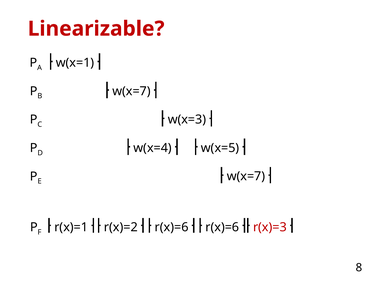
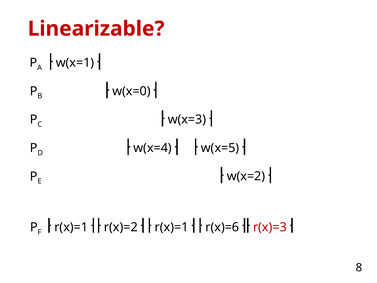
w(x=7 at (131, 91): w(x=7 -> w(x=0
w(x=7 at (246, 176): w(x=7 -> w(x=2
r(x)=2 r(x)=6: r(x)=6 -> r(x)=1
